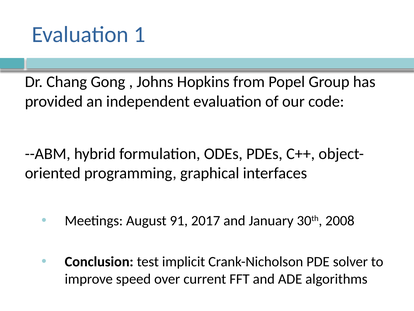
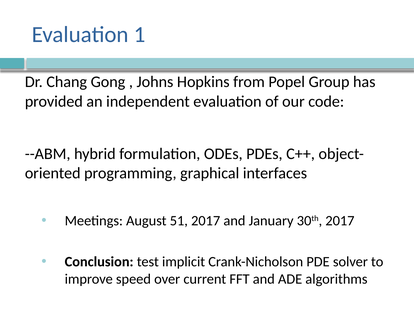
91: 91 -> 51
30th 2008: 2008 -> 2017
